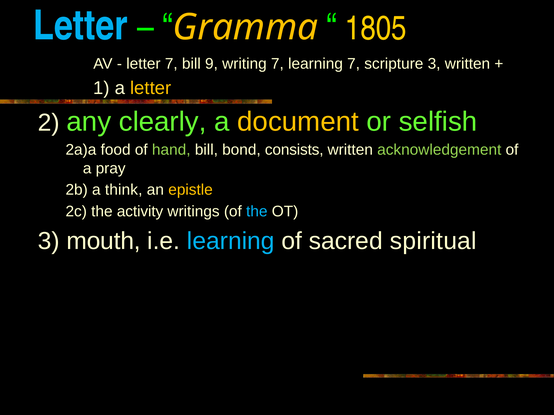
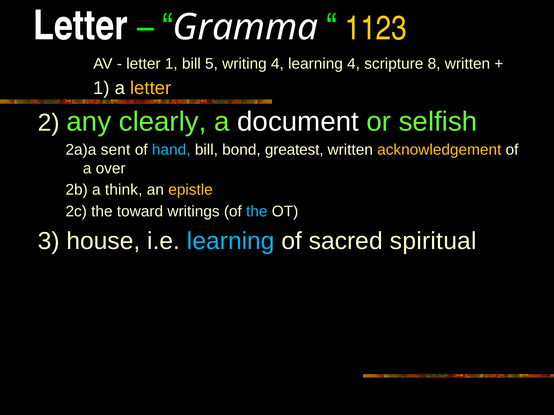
Letter at (81, 26) colour: light blue -> white
Gramma colour: yellow -> white
1805: 1805 -> 1123
letter 7: 7 -> 1
9: 9 -> 5
writing 7: 7 -> 4
learning 7: 7 -> 4
scripture 3: 3 -> 8
document colour: yellow -> white
food: food -> sent
hand colour: light green -> light blue
consists: consists -> greatest
acknowledgement colour: light green -> yellow
pray: pray -> over
activity: activity -> toward
mouth: mouth -> house
